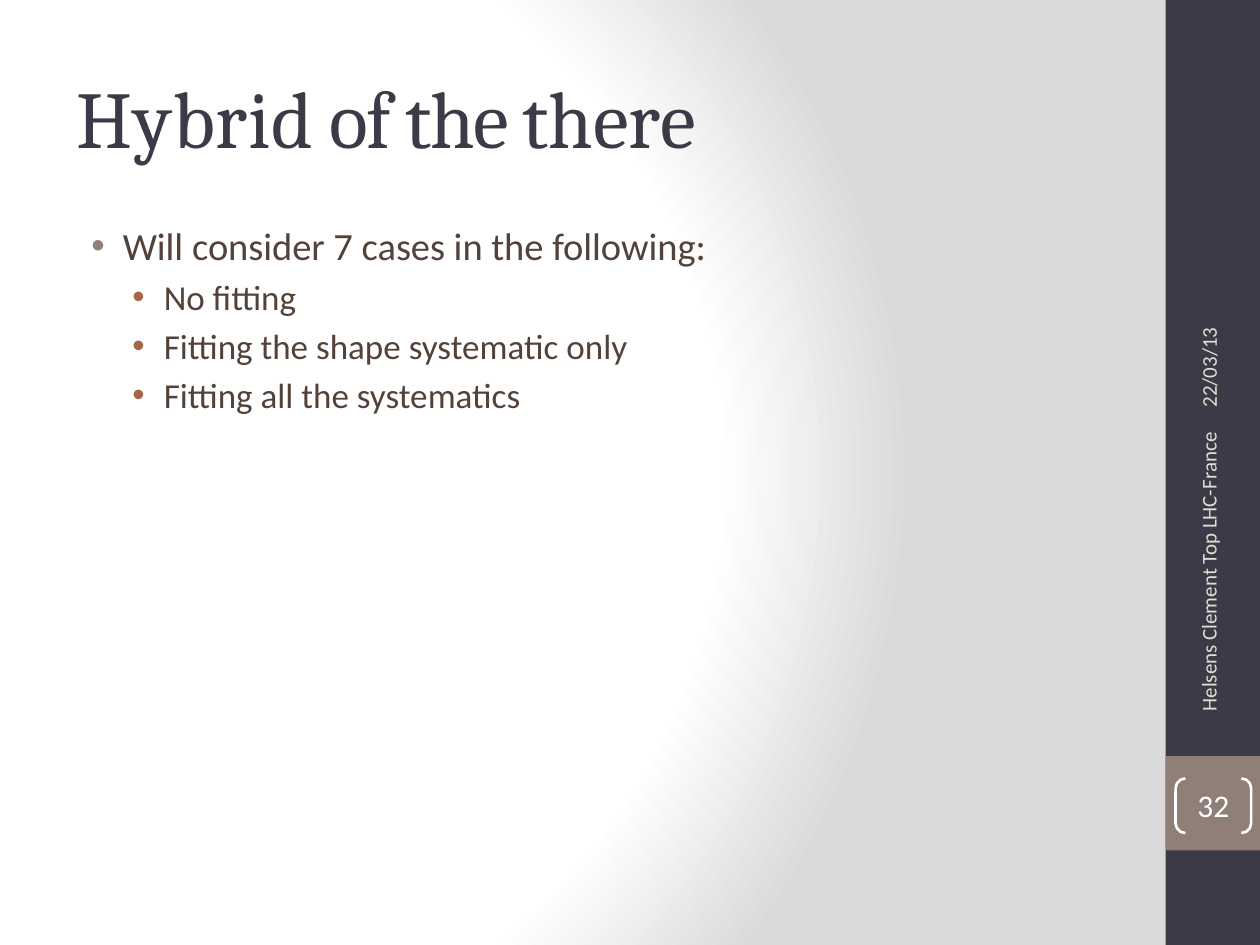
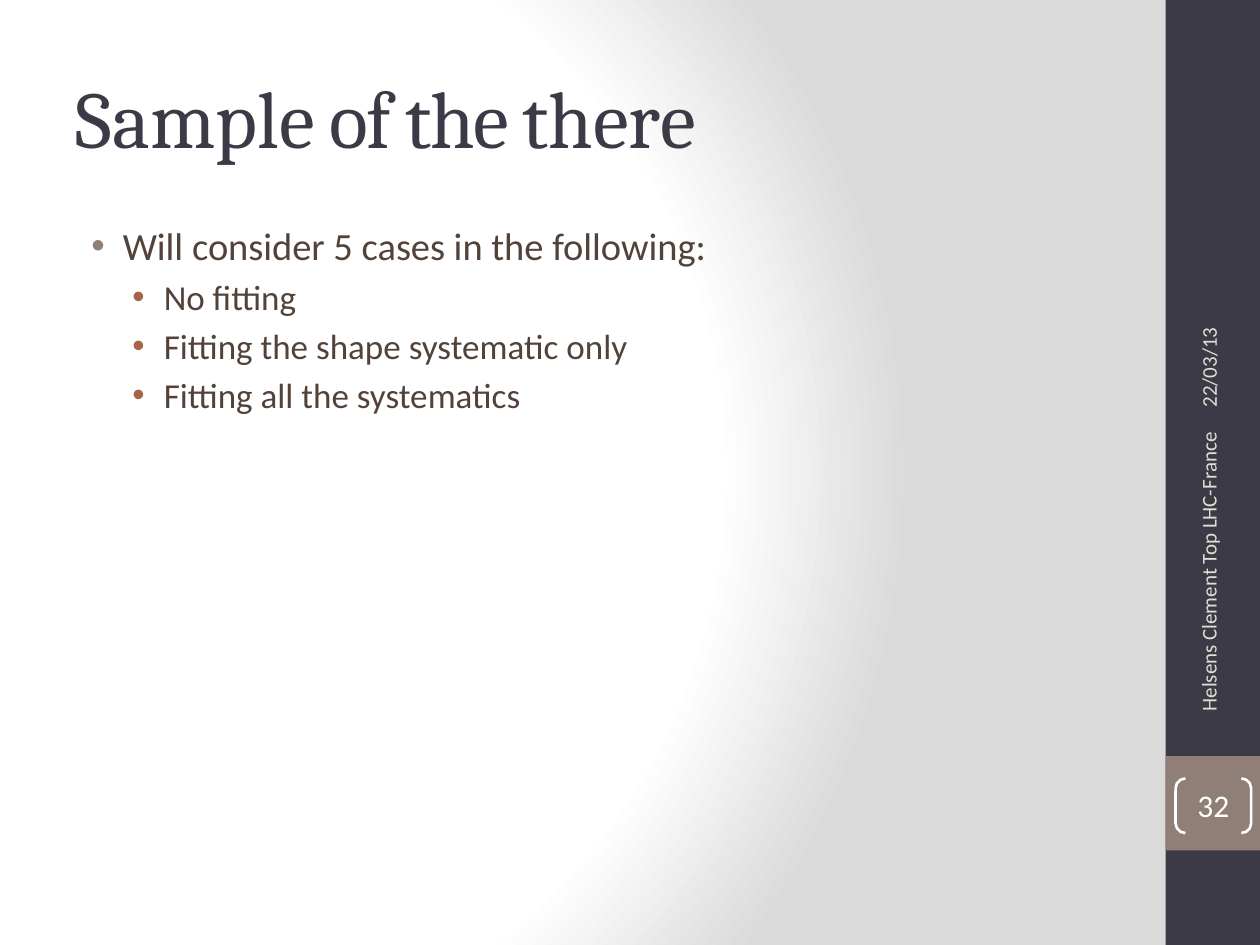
Hybrid: Hybrid -> Sample
7: 7 -> 5
